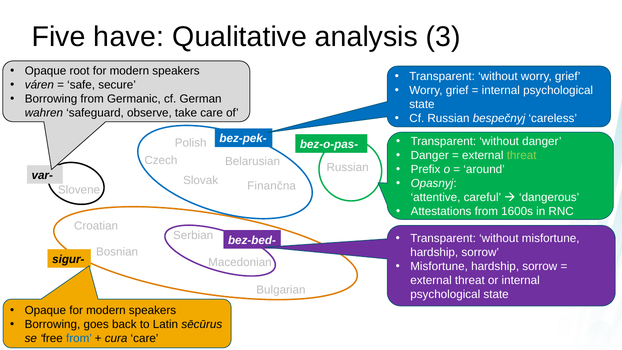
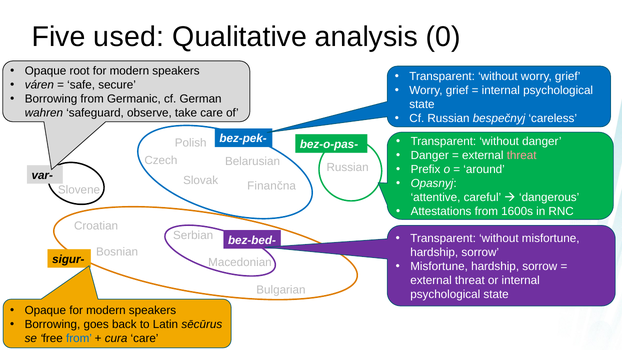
have: have -> used
3: 3 -> 0
threat at (522, 156) colour: light green -> pink
